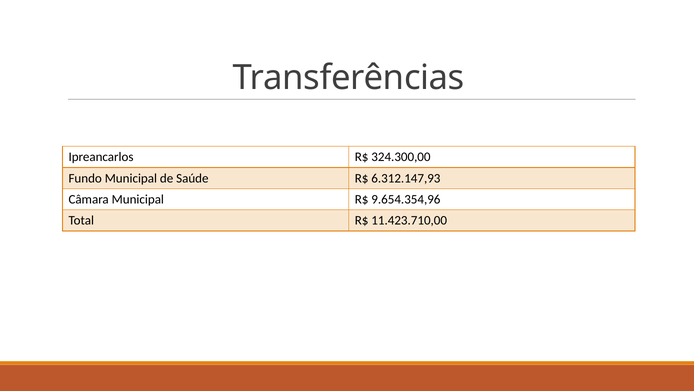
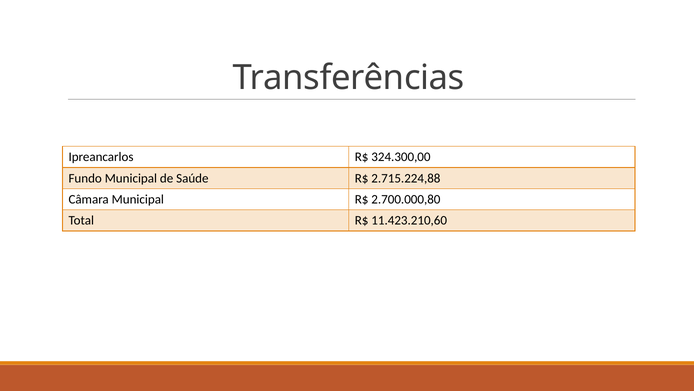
6.312.147,93: 6.312.147,93 -> 2.715.224,88
9.654.354,96: 9.654.354,96 -> 2.700.000,80
11.423.710,00: 11.423.710,00 -> 11.423.210,60
